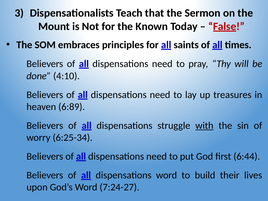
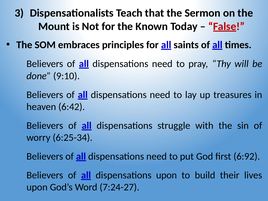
4:10: 4:10 -> 9:10
6:89: 6:89 -> 6:42
with underline: present -> none
6:44: 6:44 -> 6:92
dispensations word: word -> upon
